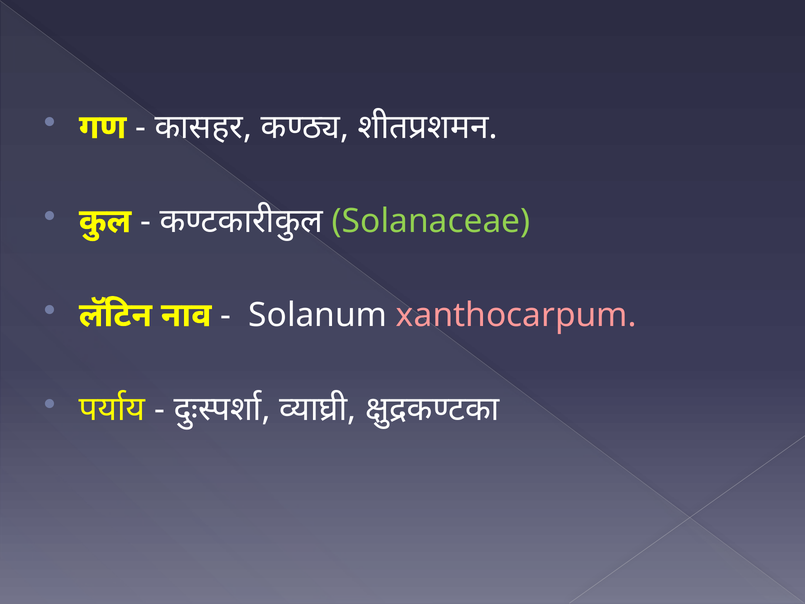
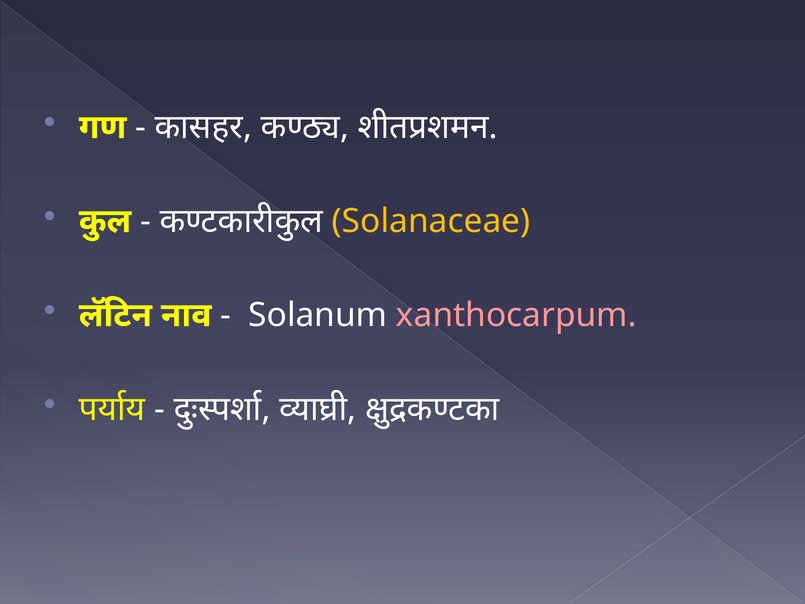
Solanaceae colour: light green -> yellow
